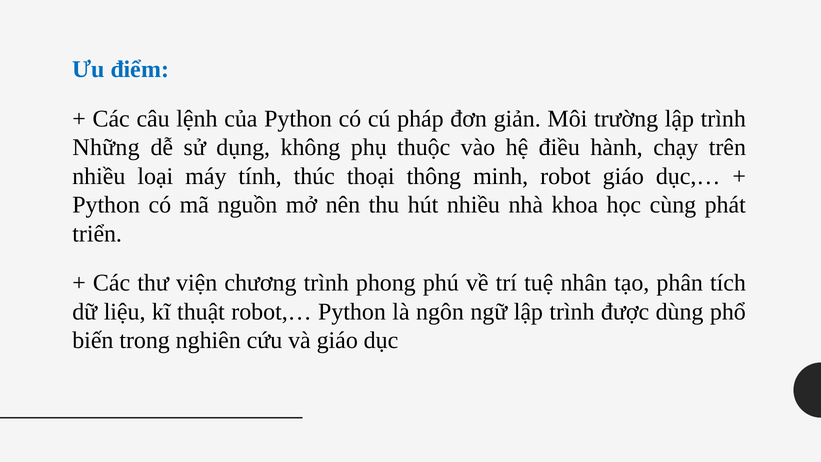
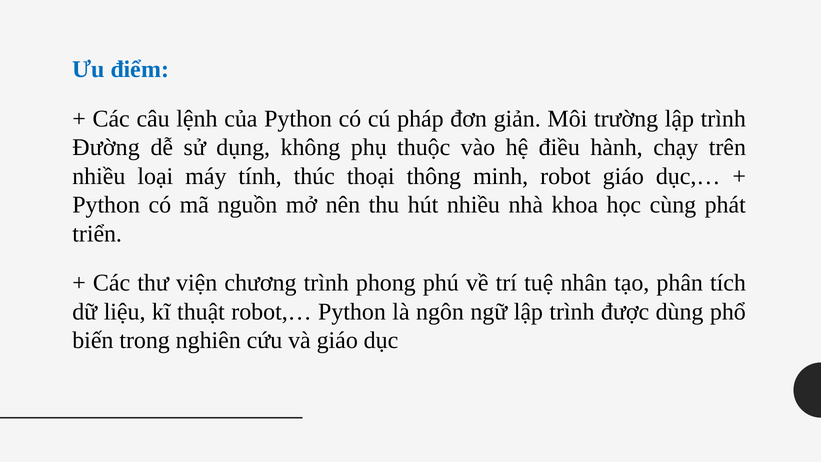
Những: Những -> Đường
